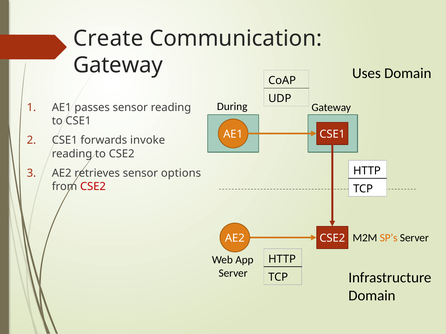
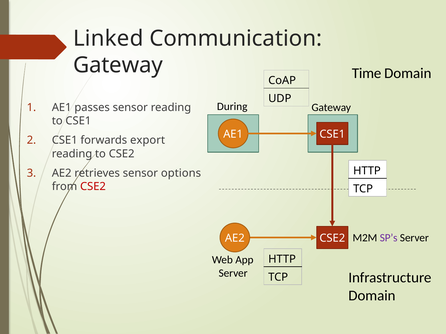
Create: Create -> Linked
Uses: Uses -> Time
invoke: invoke -> export
SP’s colour: orange -> purple
